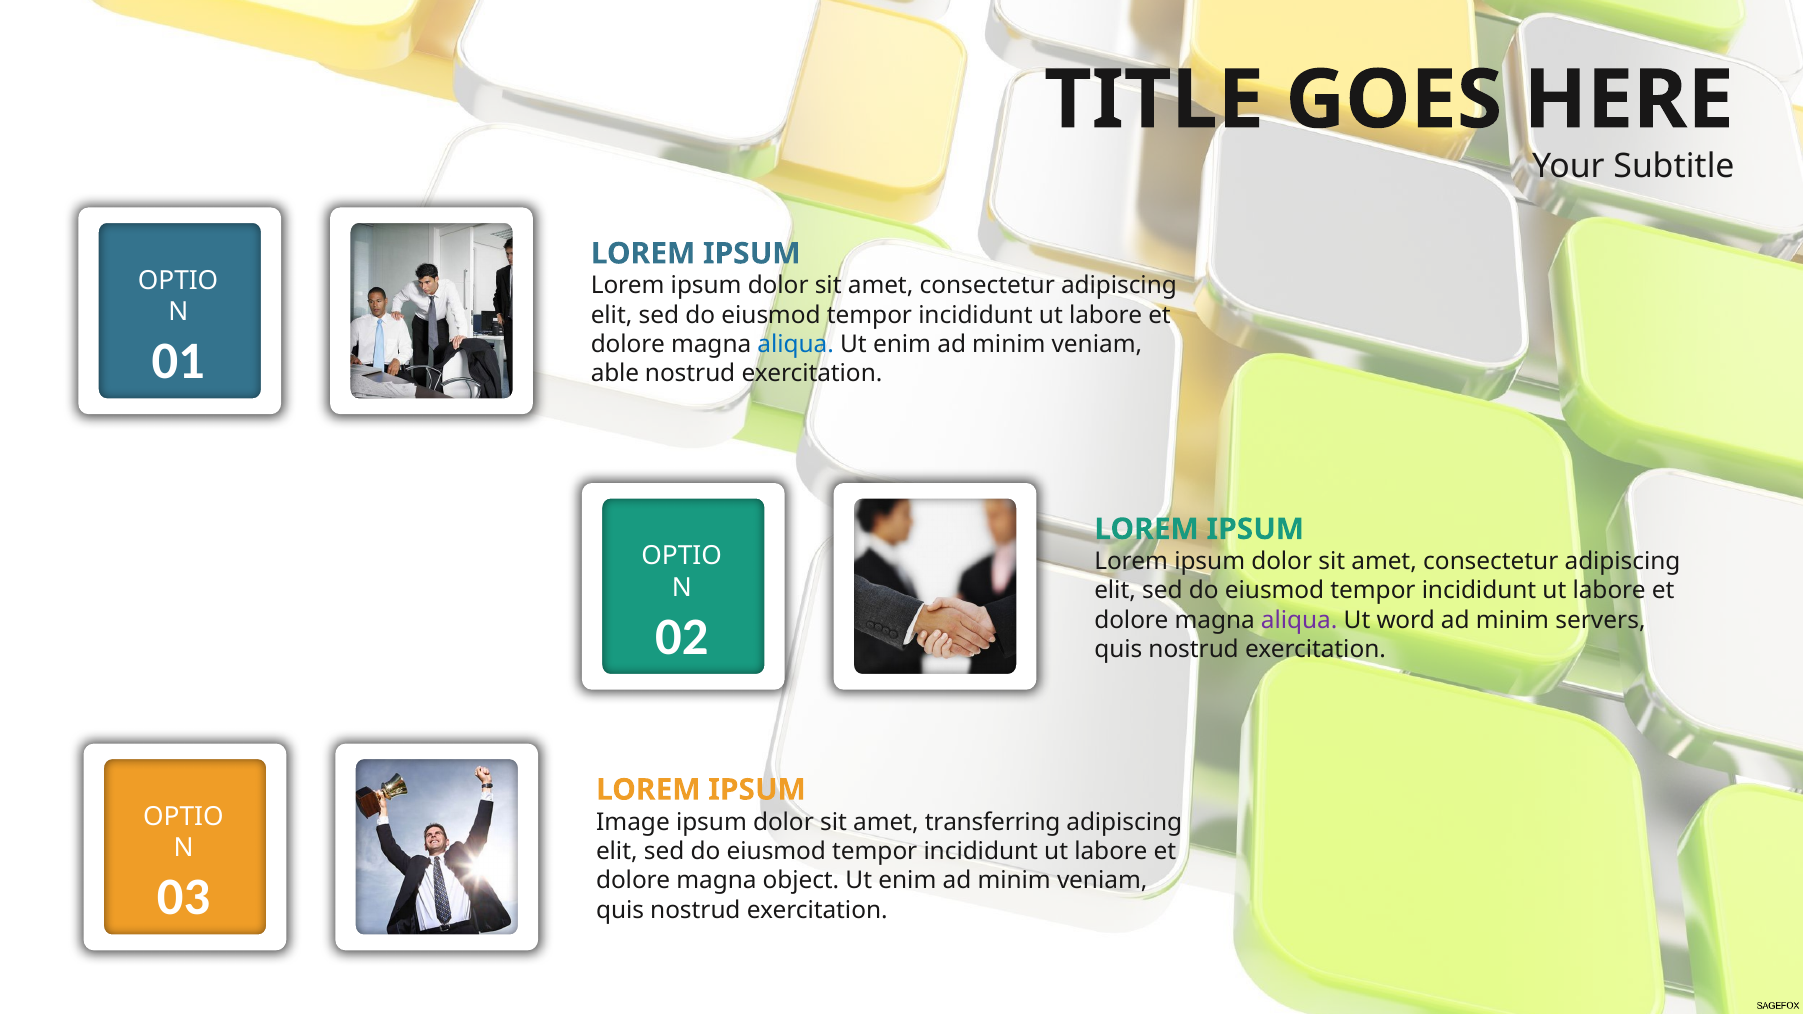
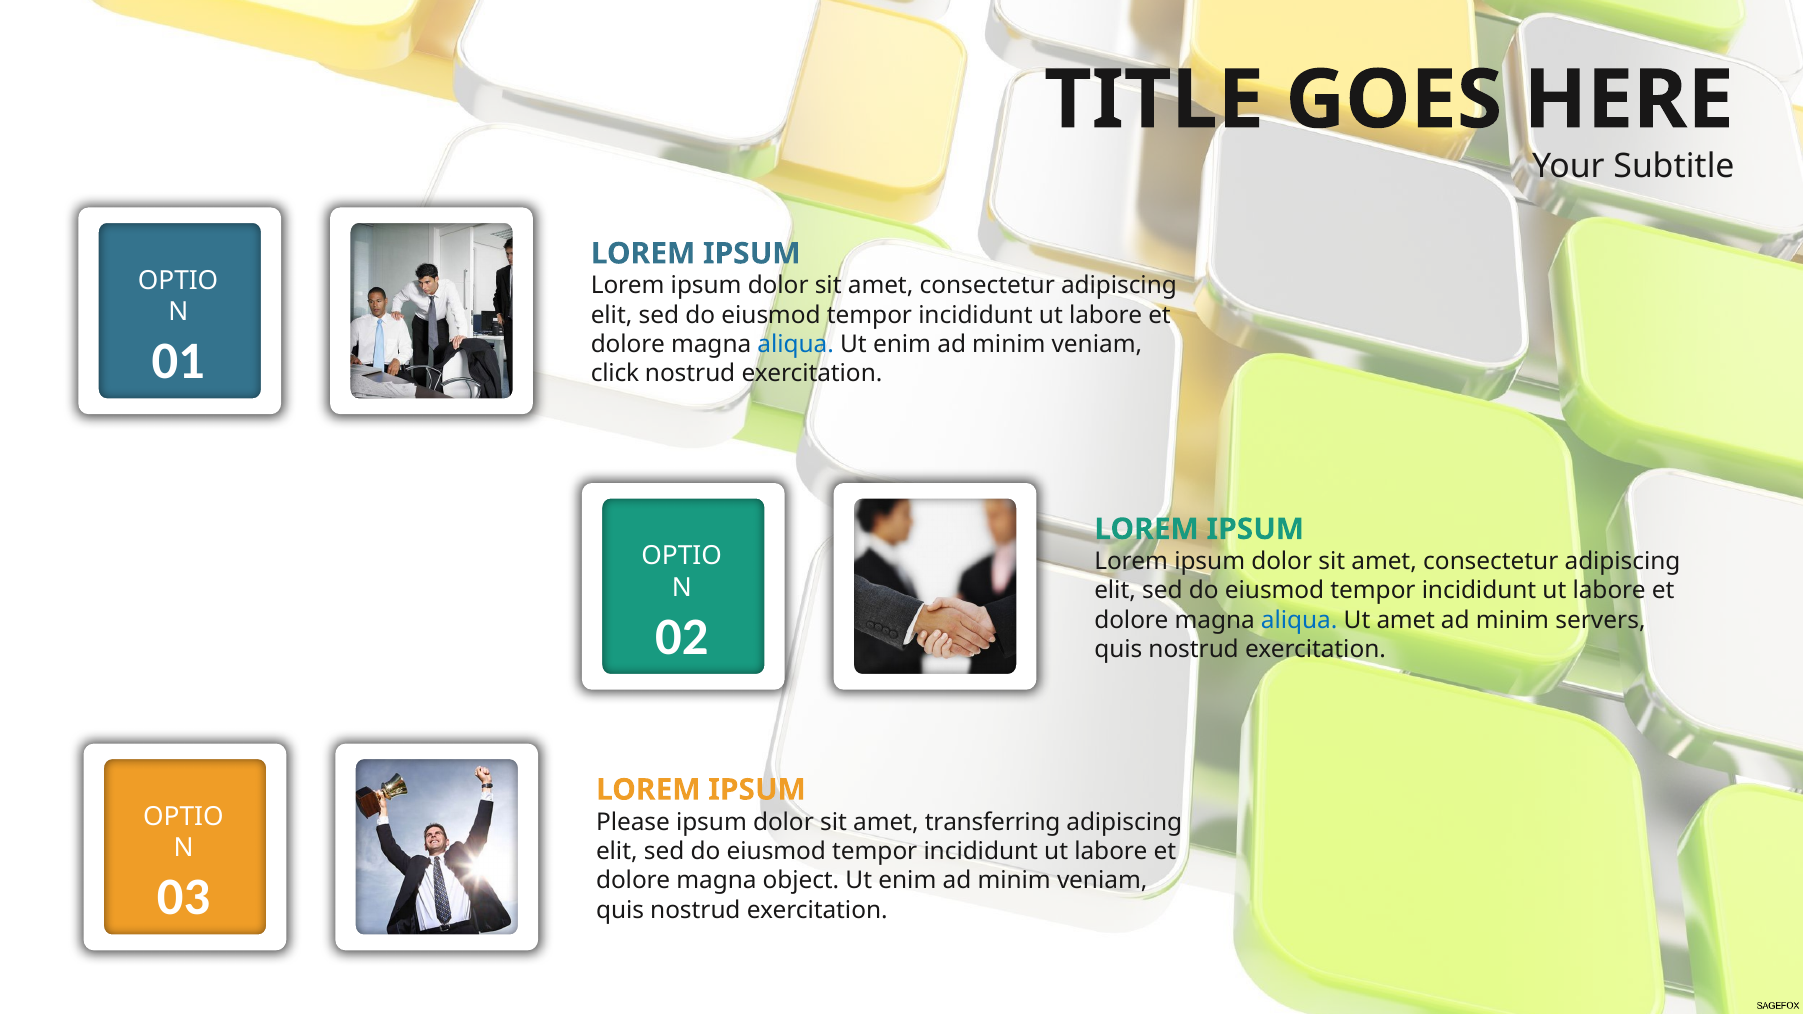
able: able -> click
aliqua at (1299, 620) colour: purple -> blue
Ut word: word -> amet
Image: Image -> Please
